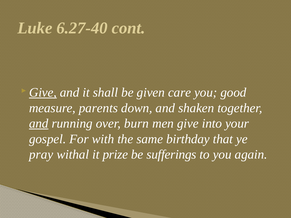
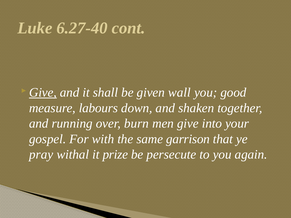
care: care -> wall
parents: parents -> labours
and at (39, 124) underline: present -> none
birthday: birthday -> garrison
sufferings: sufferings -> persecute
